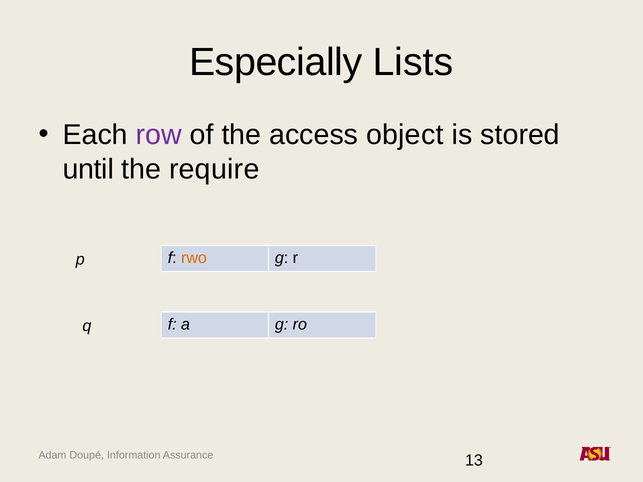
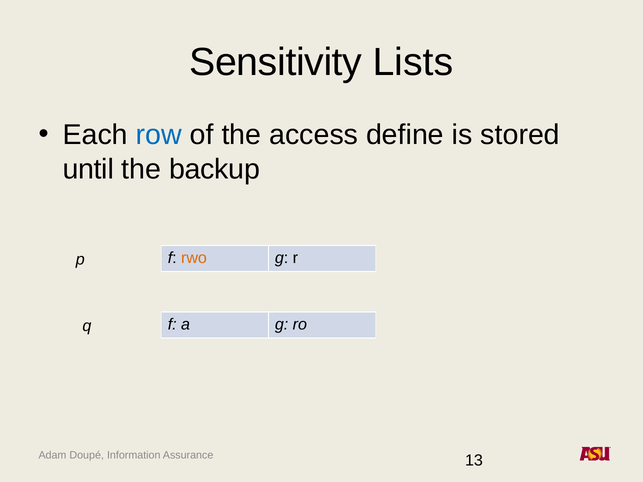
Especially: Especially -> Sensitivity
row colour: purple -> blue
object: object -> define
require: require -> backup
